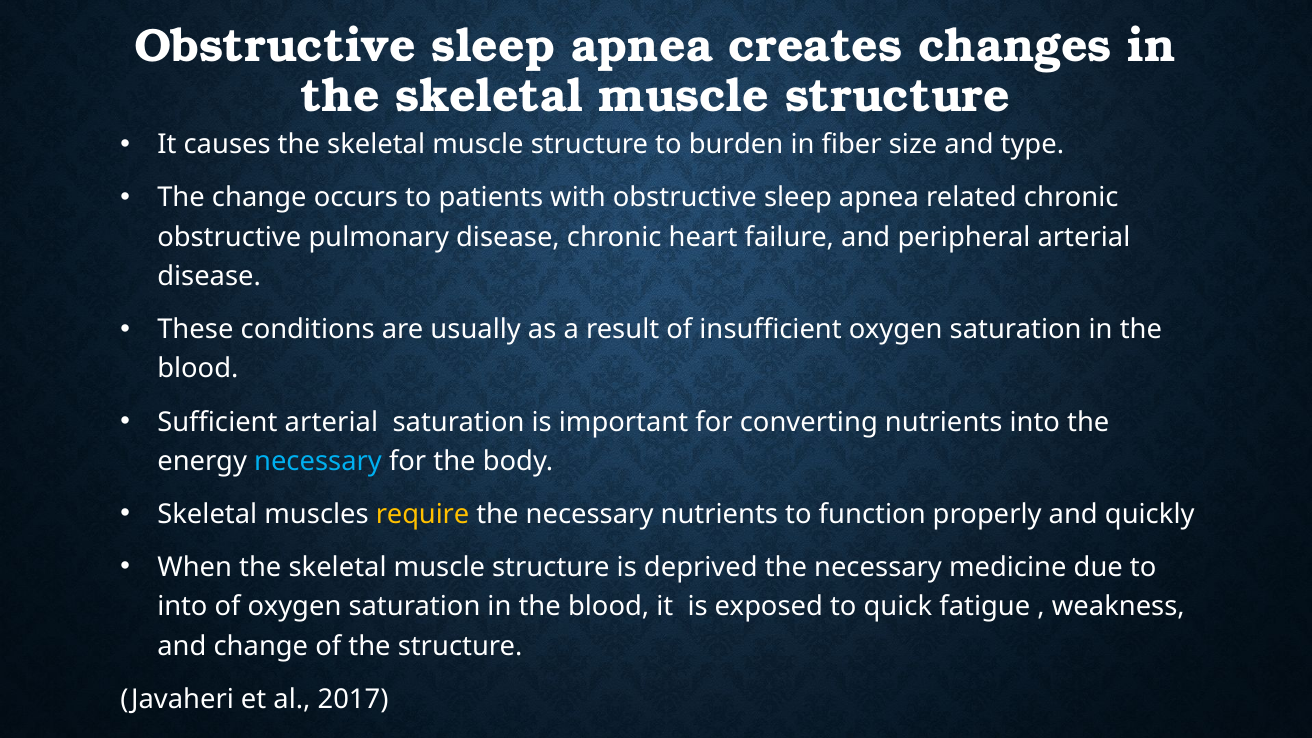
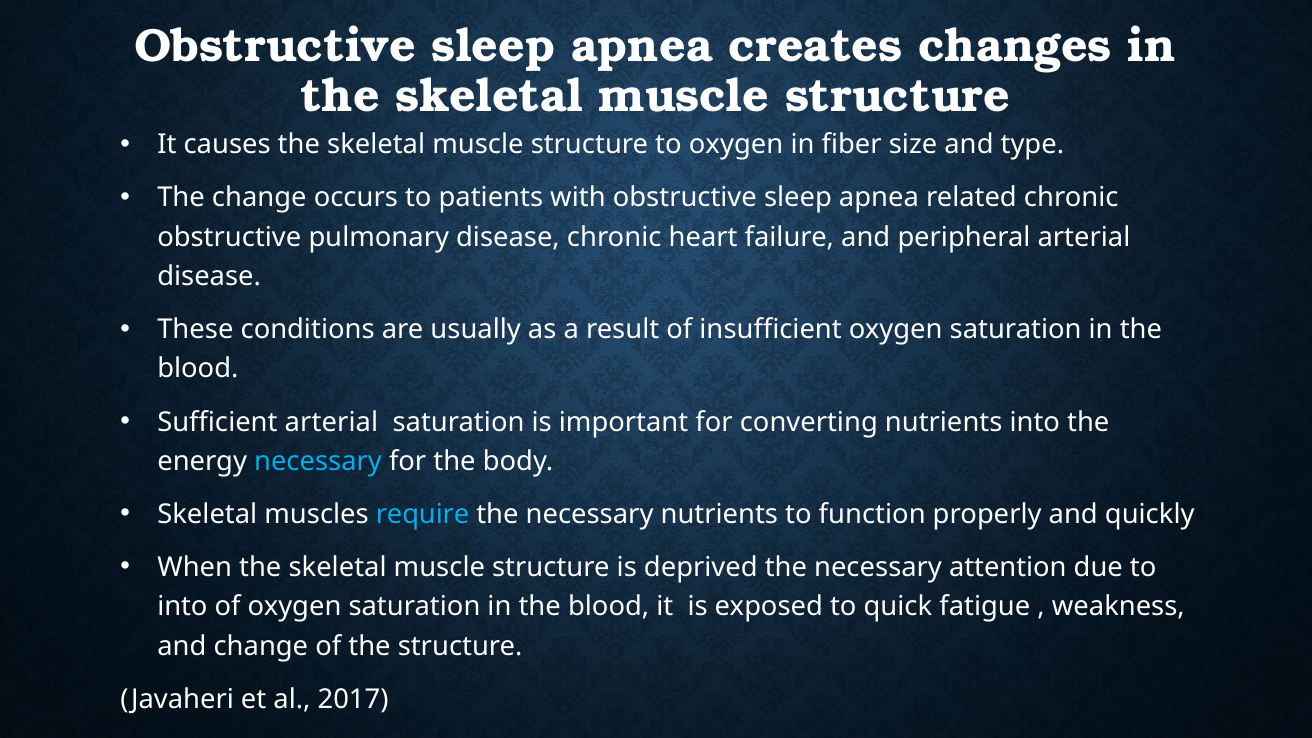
to burden: burden -> oxygen
require colour: yellow -> light blue
medicine: medicine -> attention
